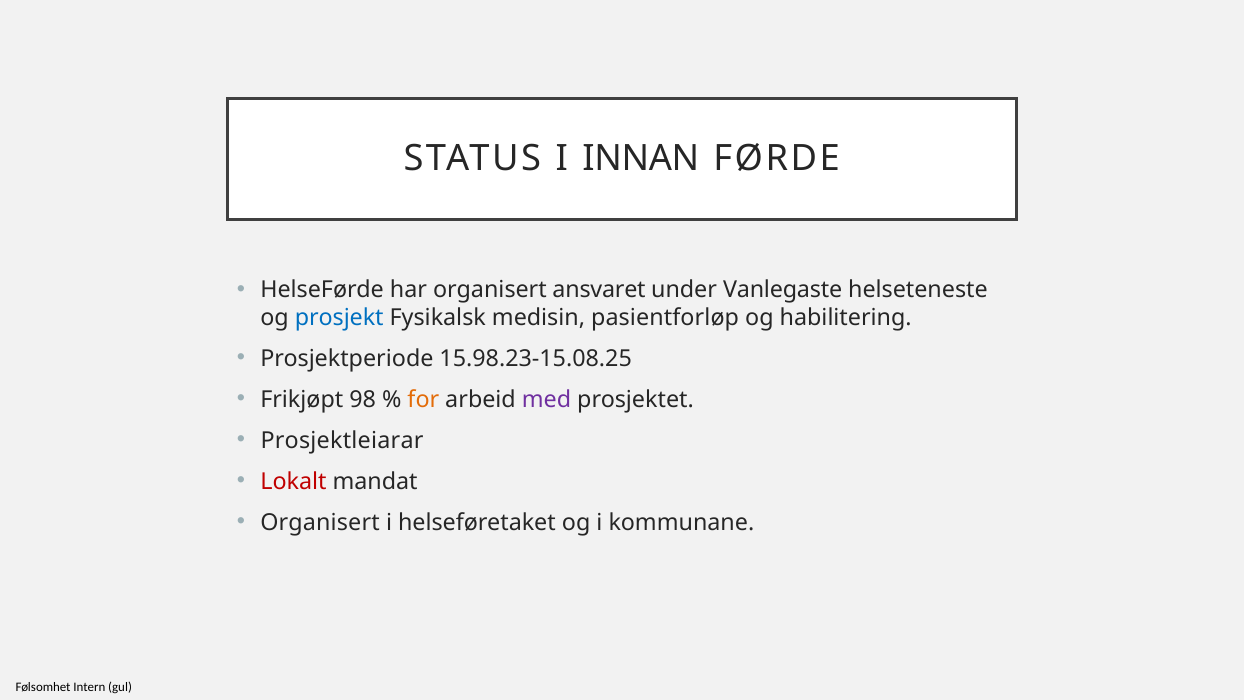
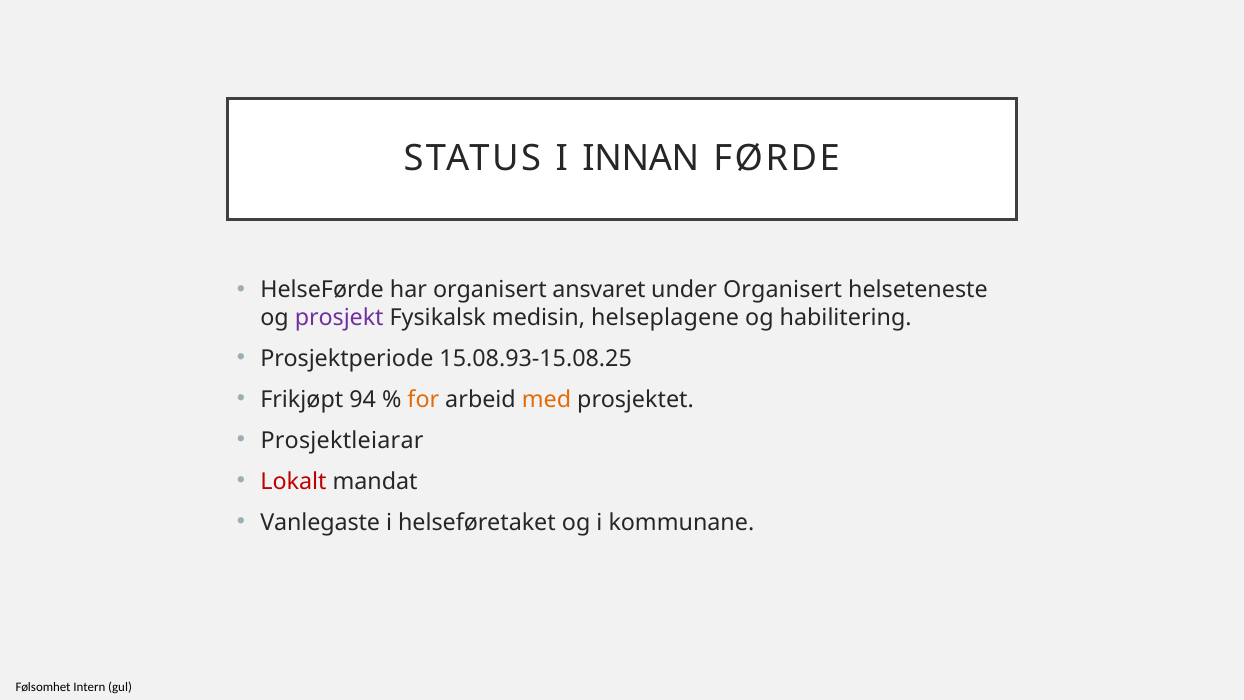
under Vanlegaste: Vanlegaste -> Organisert
prosjekt colour: blue -> purple
pasientforløp: pasientforløp -> helseplagene
15.98.23-15.08.25: 15.98.23-15.08.25 -> 15.08.93-15.08.25
98: 98 -> 94
med colour: purple -> orange
Organisert at (320, 522): Organisert -> Vanlegaste
